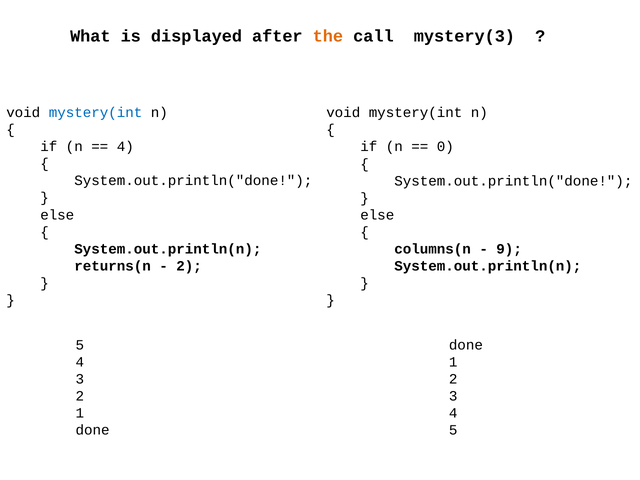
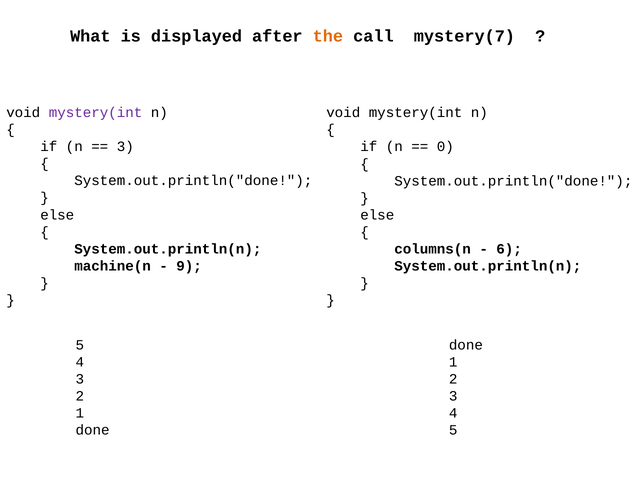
mystery(3: mystery(3 -> mystery(7
mystery(int at (96, 112) colour: blue -> purple
4 at (125, 147): 4 -> 3
9: 9 -> 6
returns(n: returns(n -> machine(n
2 at (189, 266): 2 -> 9
